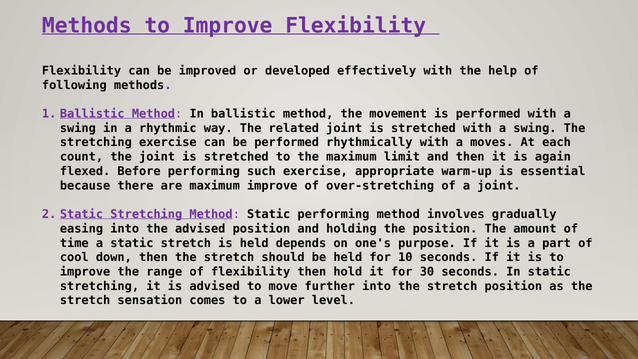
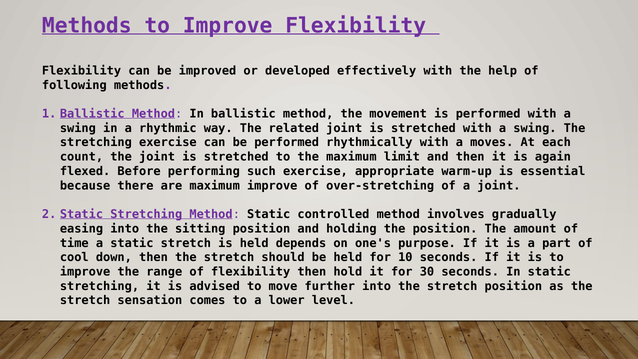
Static performing: performing -> controlled
the advised: advised -> sitting
